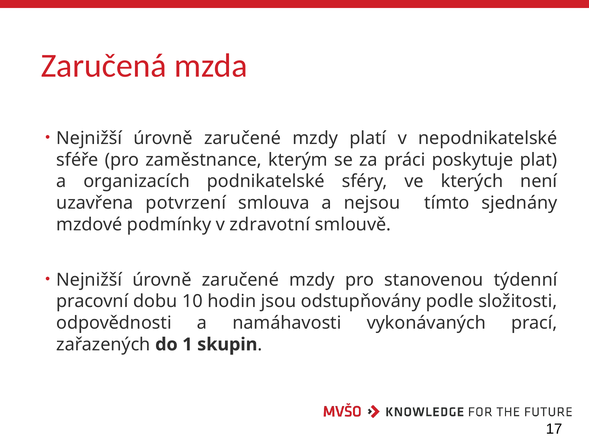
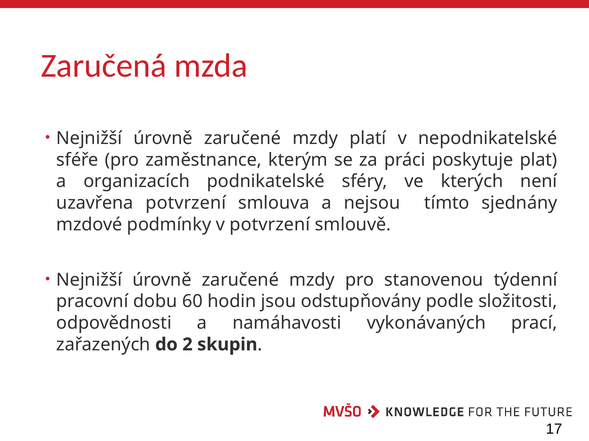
v zdravotní: zdravotní -> potvrzení
10: 10 -> 60
1: 1 -> 2
